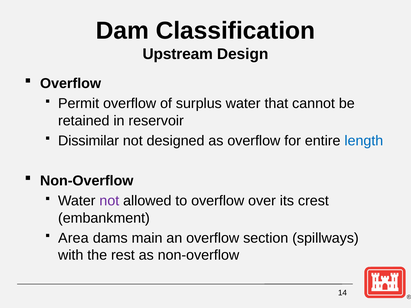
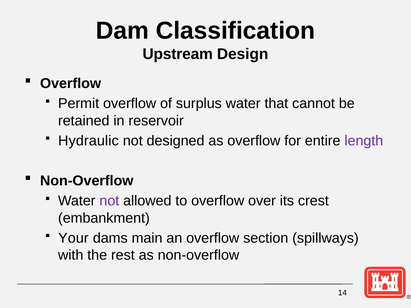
Dissimilar: Dissimilar -> Hydraulic
length colour: blue -> purple
Area: Area -> Your
